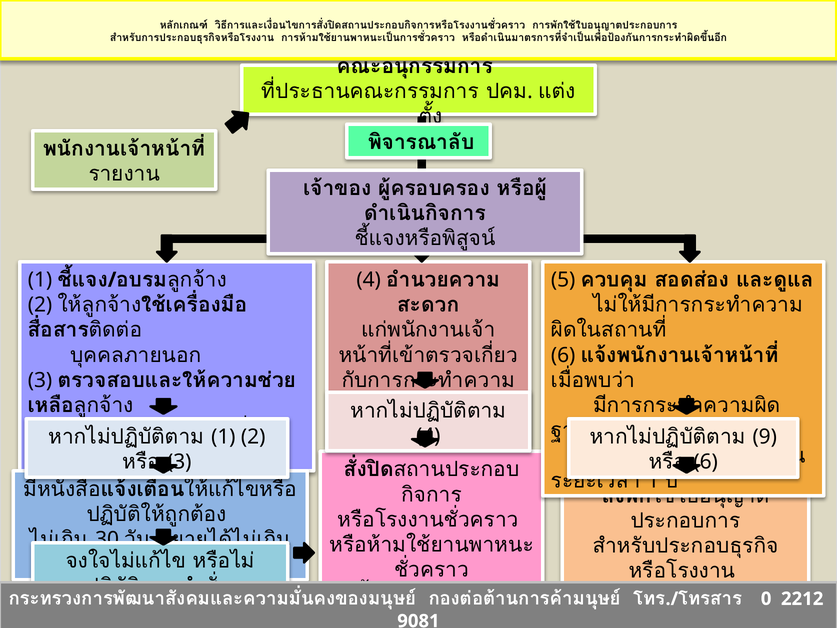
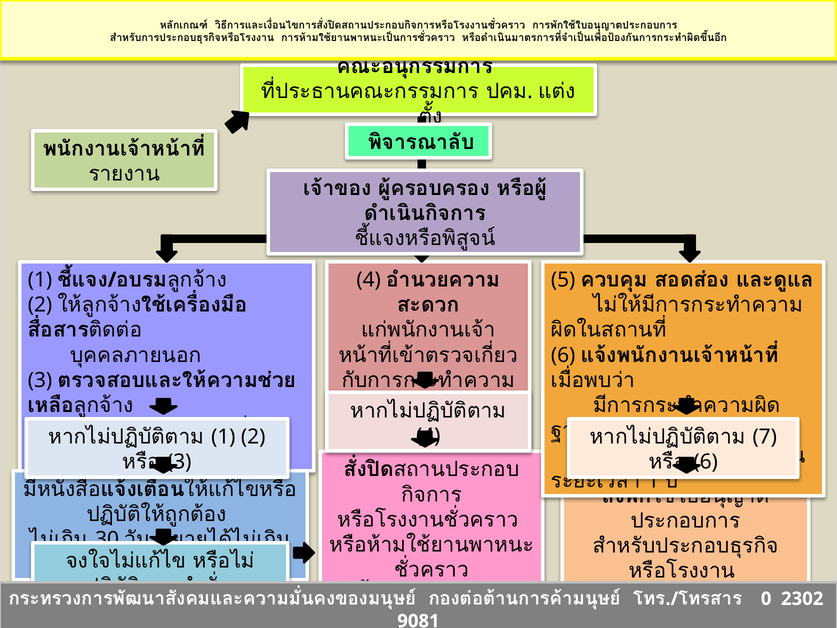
9: 9 -> 7
2212: 2212 -> 2302
